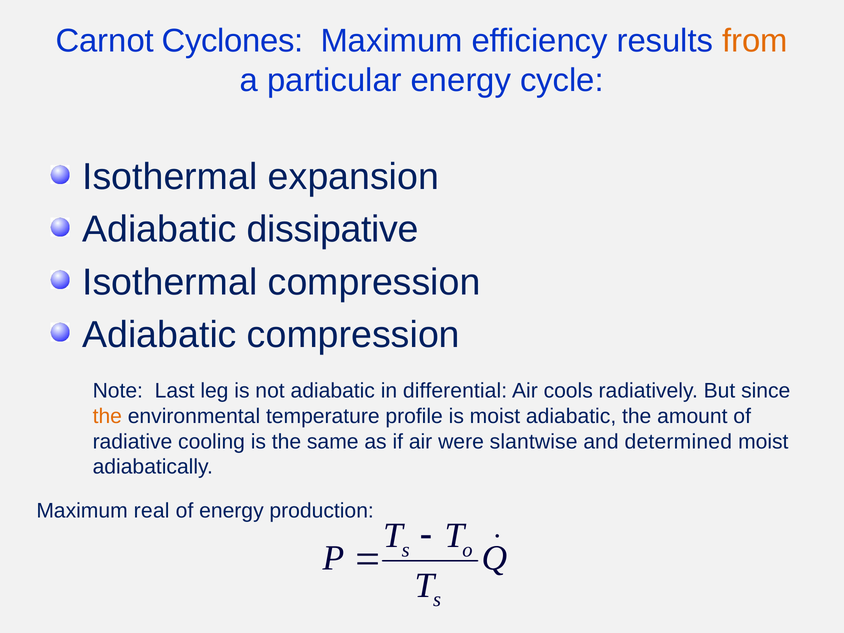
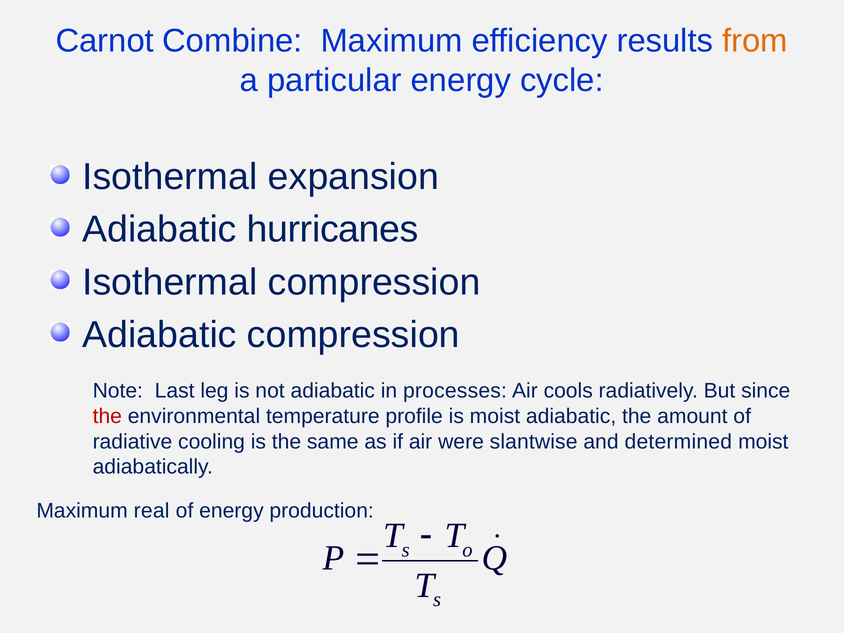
Cyclones: Cyclones -> Combine
dissipative: dissipative -> hurricanes
differential: differential -> processes
the at (107, 416) colour: orange -> red
